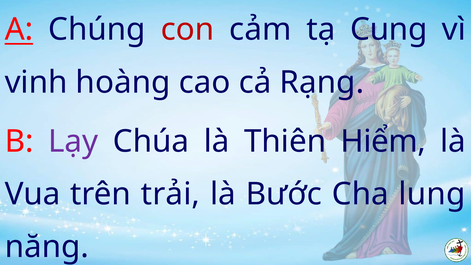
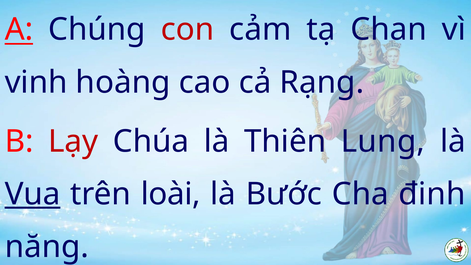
Cung: Cung -> Chan
Lạy colour: purple -> red
Hiểm: Hiểm -> Lung
Vua underline: none -> present
trải: trải -> loài
lung: lung -> đinh
